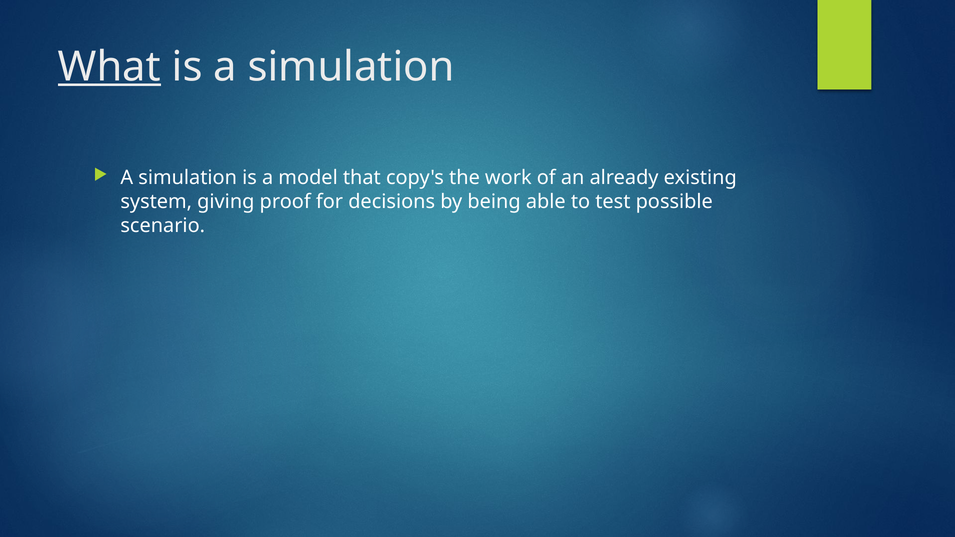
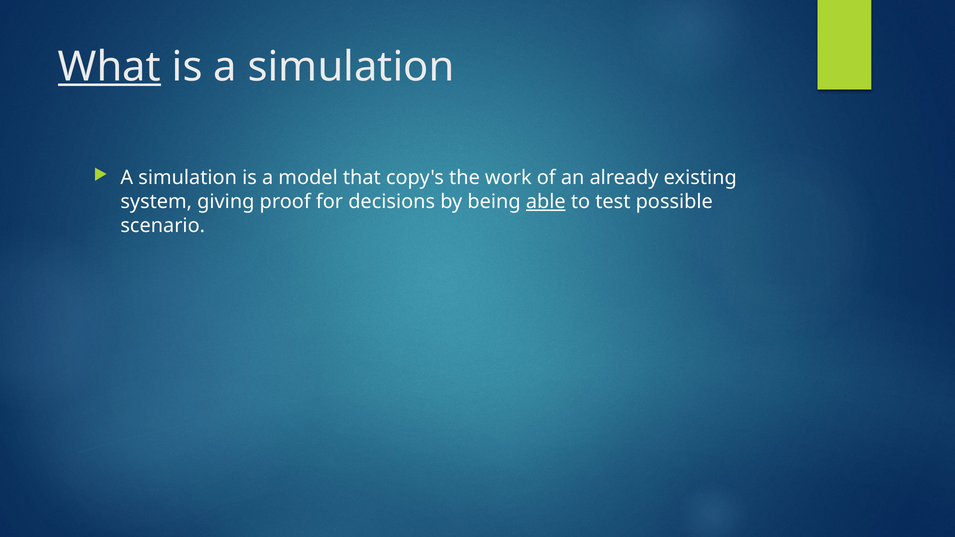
able underline: none -> present
